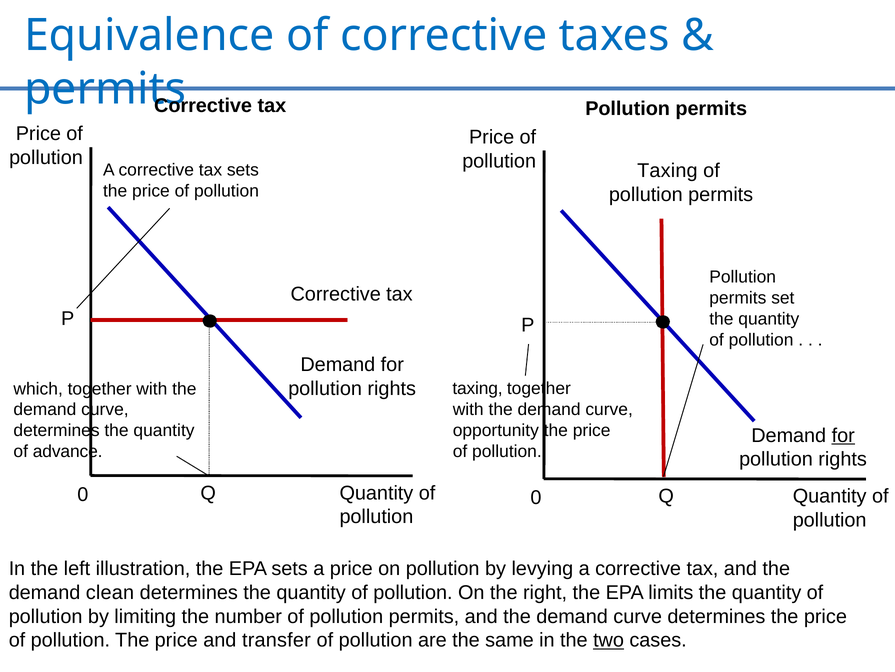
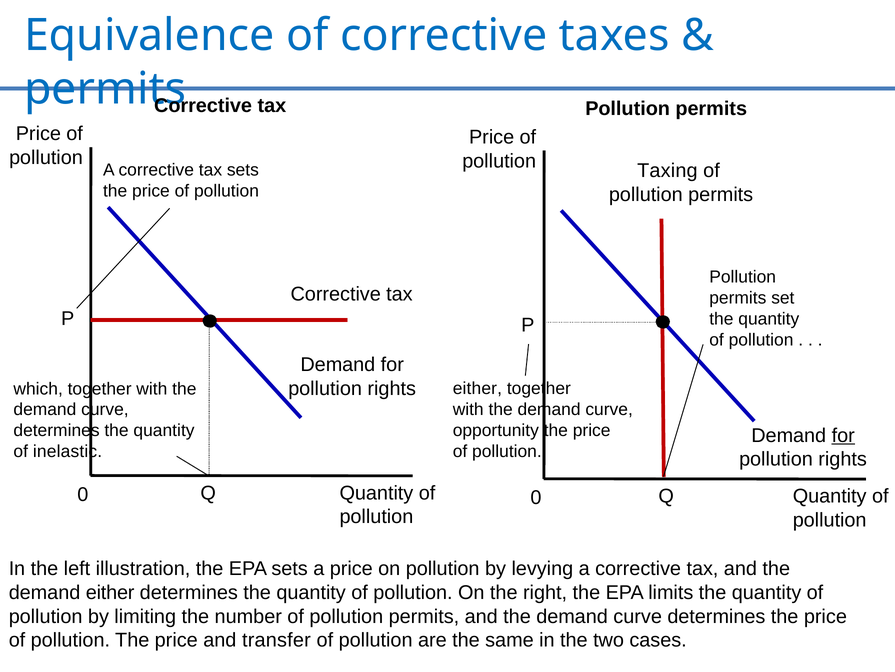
taxing at (478, 388): taxing -> either
advance: advance -> inelastic
demand clean: clean -> either
two underline: present -> none
